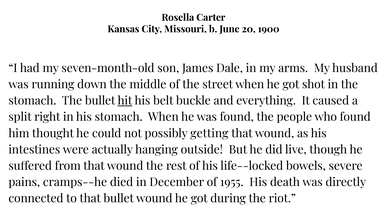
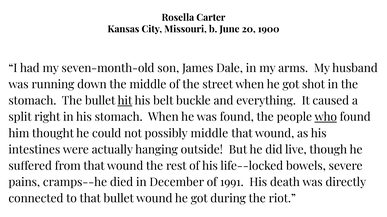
who underline: none -> present
possibly getting: getting -> middle
1955: 1955 -> 1991
